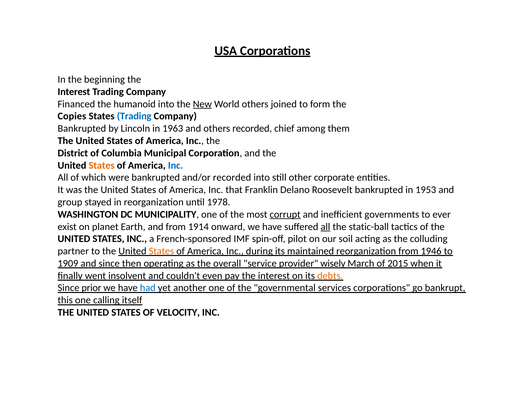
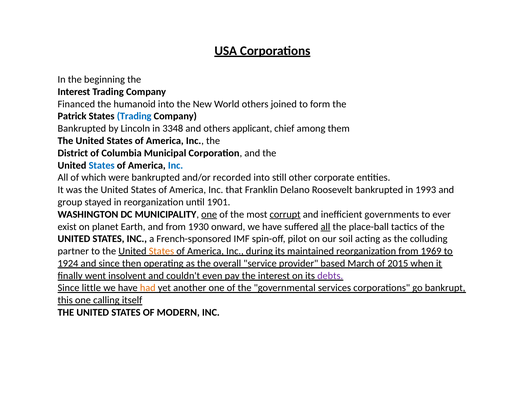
New underline: present -> none
Copies: Copies -> Patrick
1963: 1963 -> 3348
others recorded: recorded -> applicant
States at (102, 165) colour: orange -> blue
1953: 1953 -> 1993
1978: 1978 -> 1901
one at (209, 214) underline: none -> present
1914: 1914 -> 1930
static-ball: static-ball -> place-ball
1946: 1946 -> 1969
1909: 1909 -> 1924
wisely: wisely -> based
debts colour: orange -> purple
prior: prior -> little
had colour: blue -> orange
VELOCITY: VELOCITY -> MODERN
